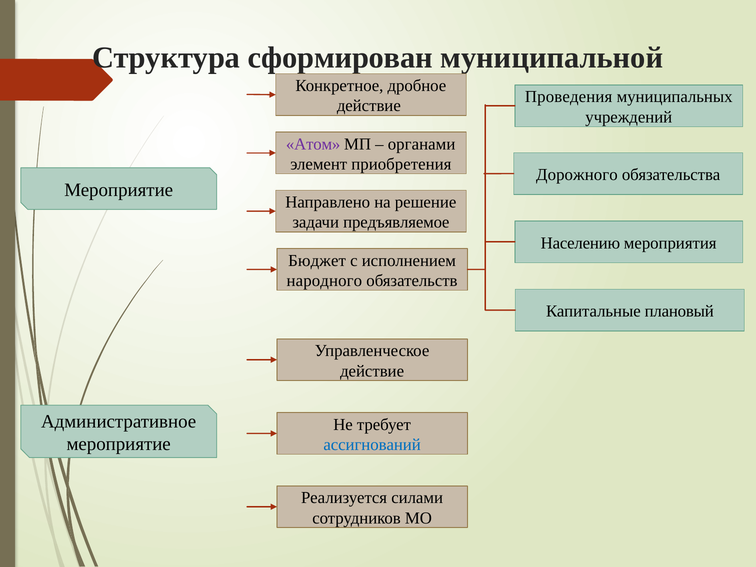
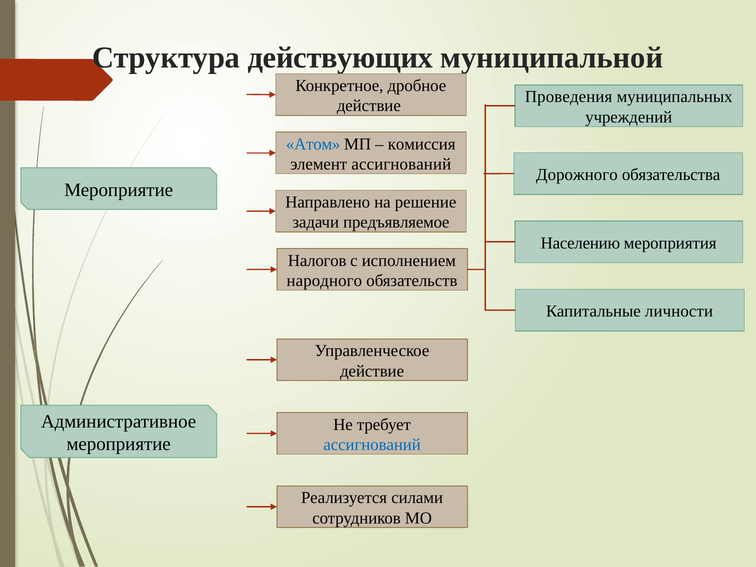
сформирован: сформирован -> действующих
Атом colour: purple -> blue
органами: органами -> комиссия
элемент приобретения: приобретения -> ассигнований
Бюджет: Бюджет -> Налогов
плановый: плановый -> личности
